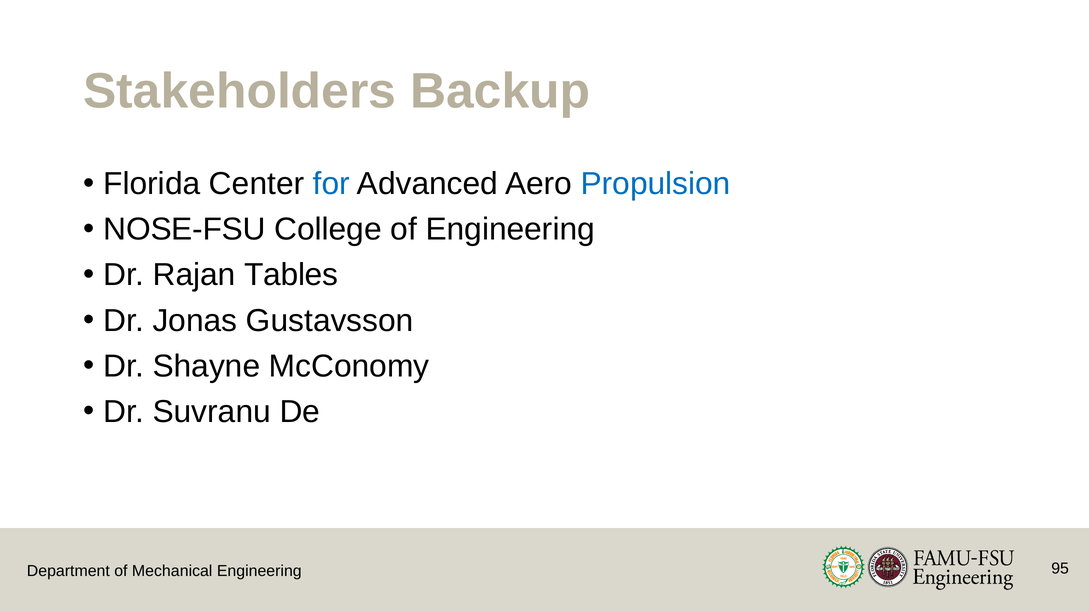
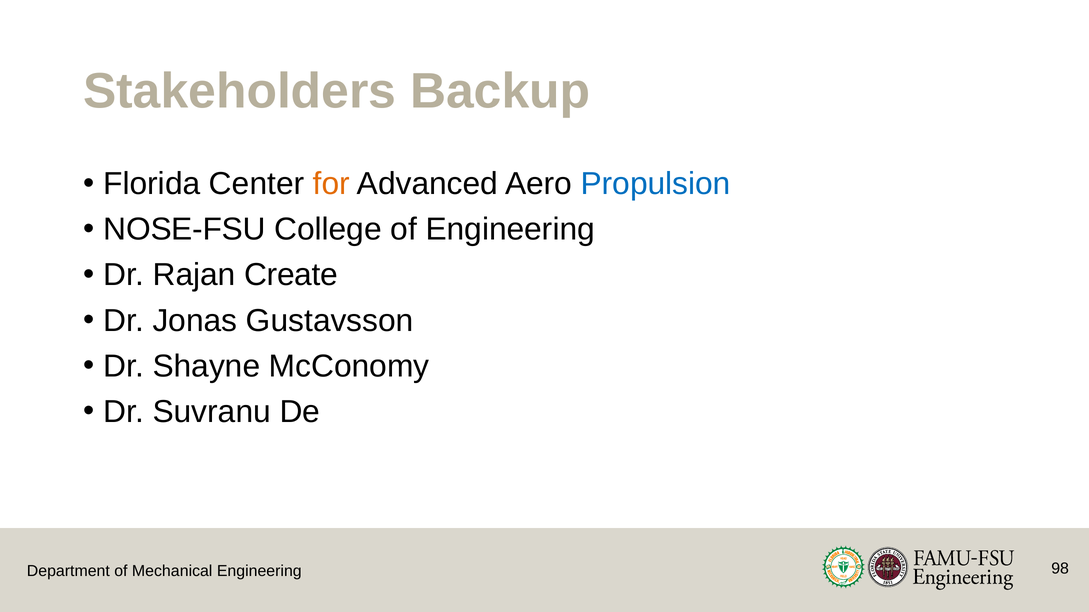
for colour: blue -> orange
Tables: Tables -> Create
95: 95 -> 98
